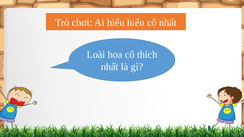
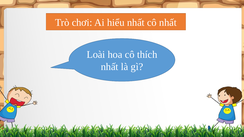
hiểu hiểu: hiểu -> nhất
